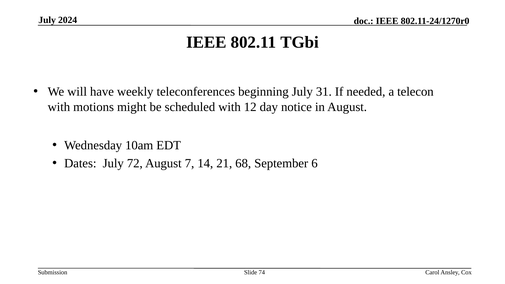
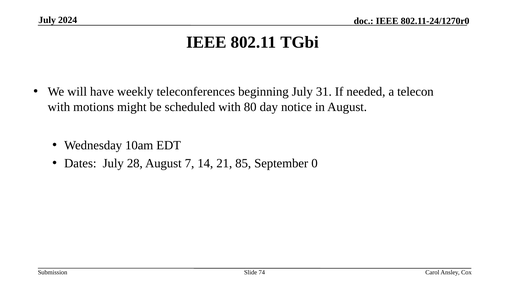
12: 12 -> 80
72: 72 -> 28
68: 68 -> 85
6: 6 -> 0
